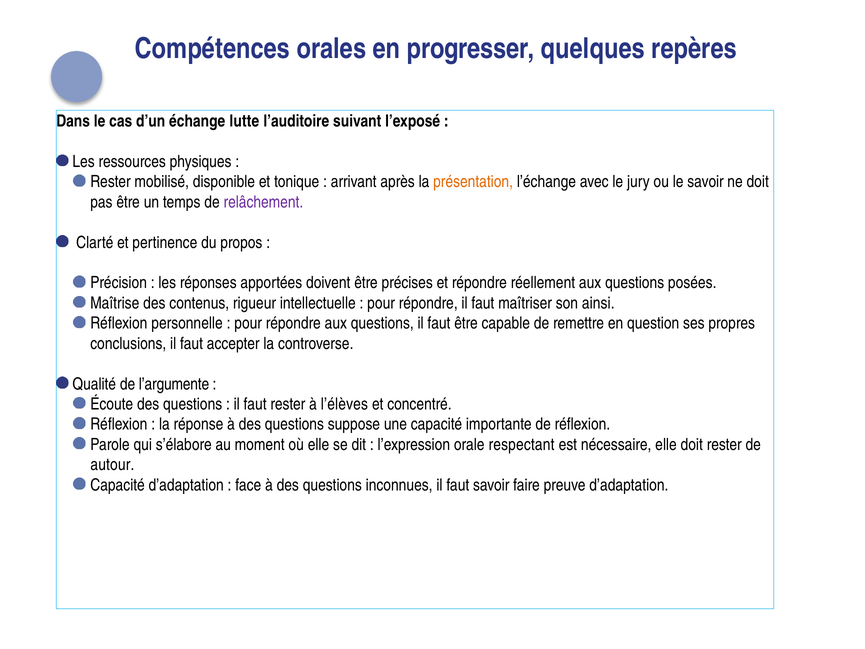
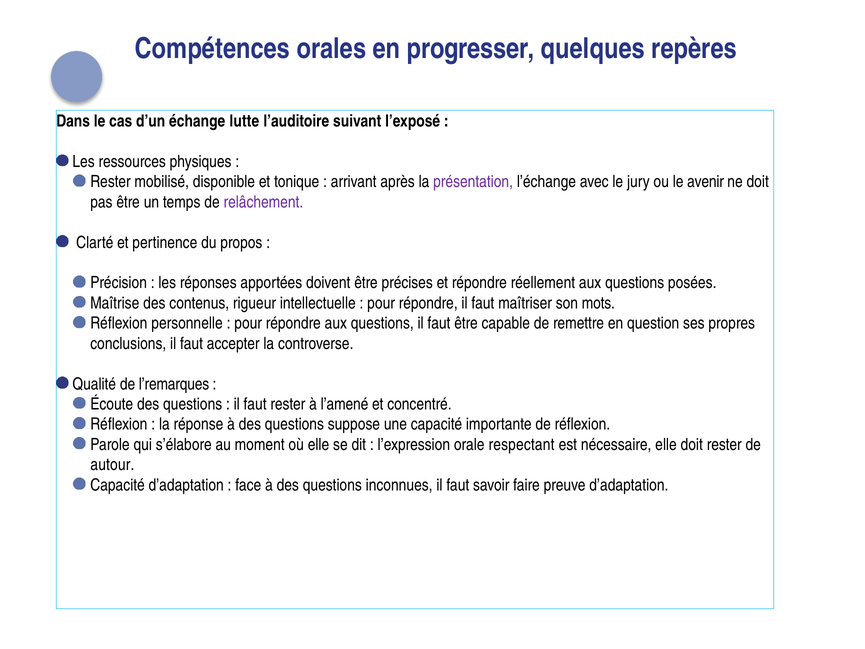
présentation colour: orange -> purple
le savoir: savoir -> avenir
ainsi: ainsi -> mots
l’argumente: l’argumente -> l’remarques
l’élèves: l’élèves -> l’amené
